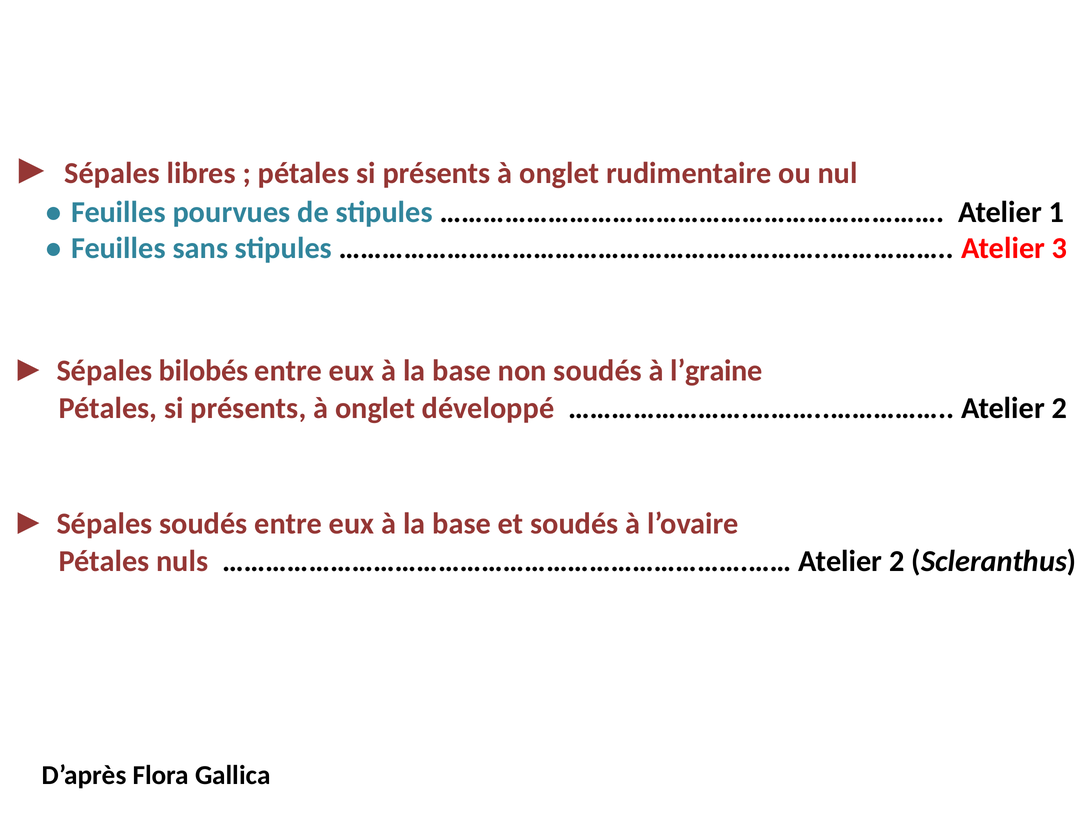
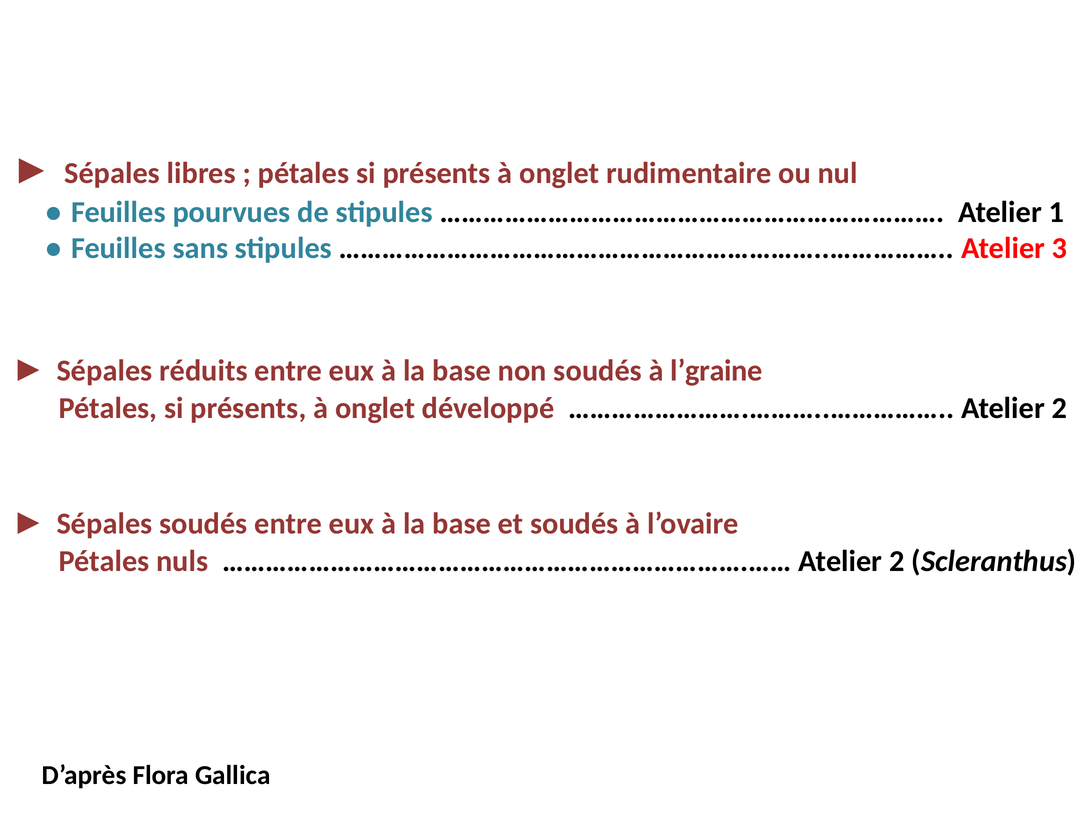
bilobés: bilobés -> réduits
